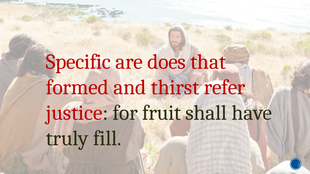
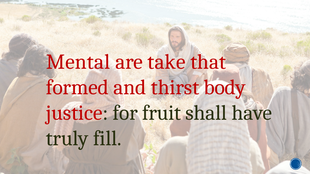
Specific: Specific -> Mental
does: does -> take
refer: refer -> body
